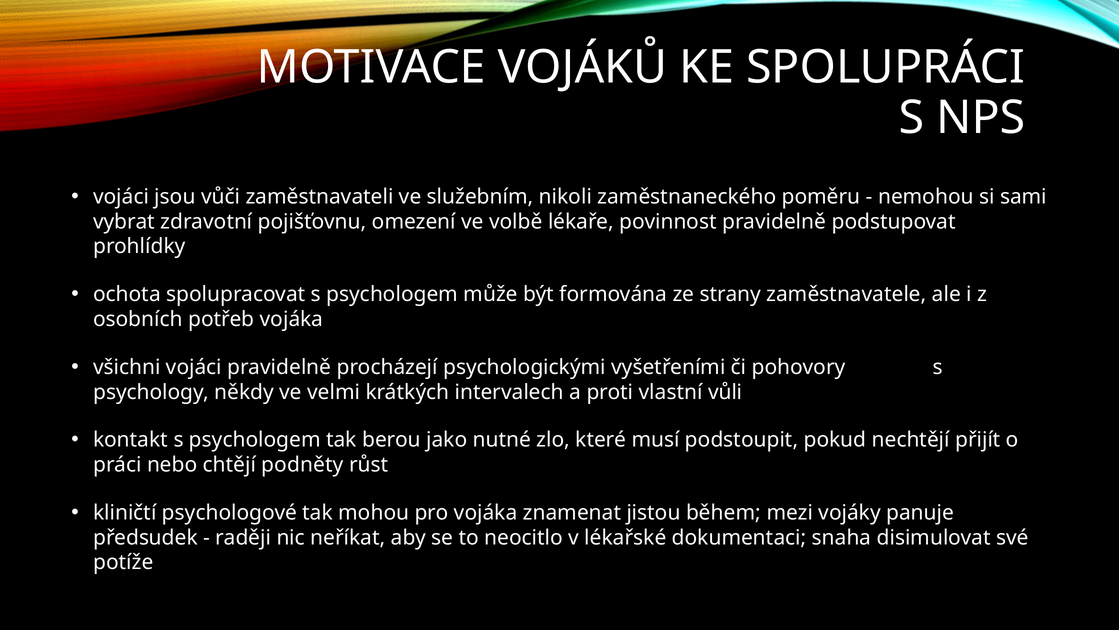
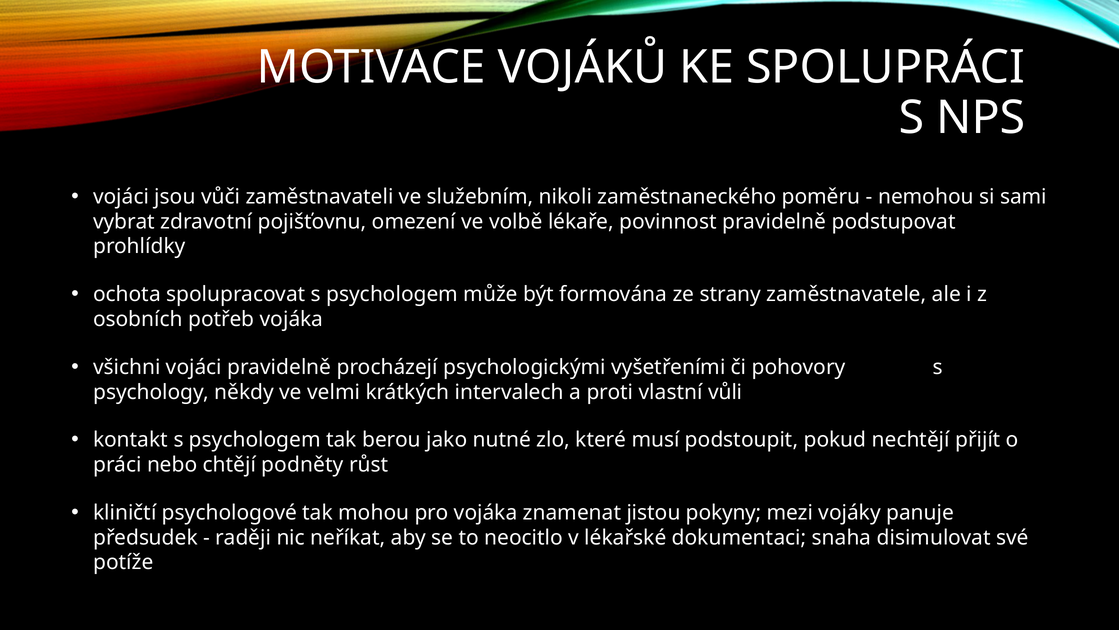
během: během -> pokyny
